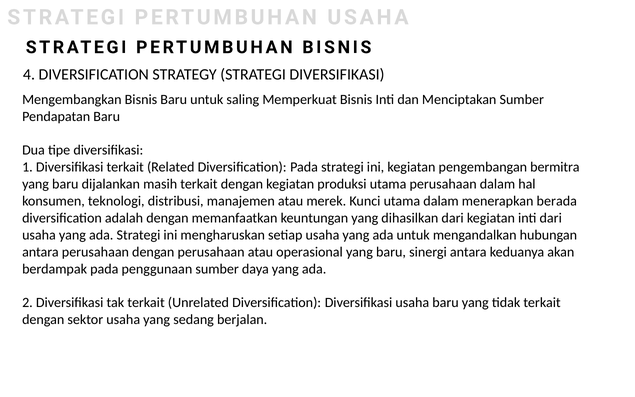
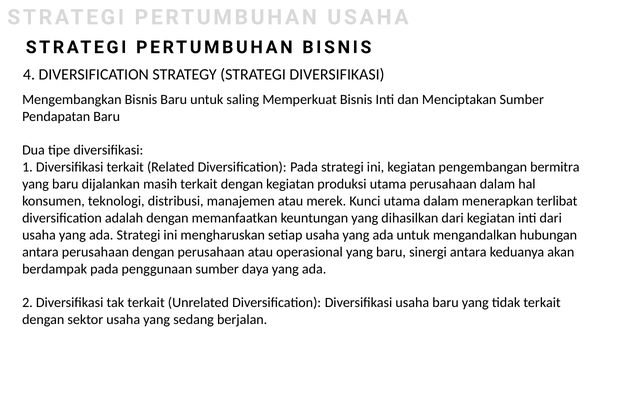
berada: berada -> terlibat
